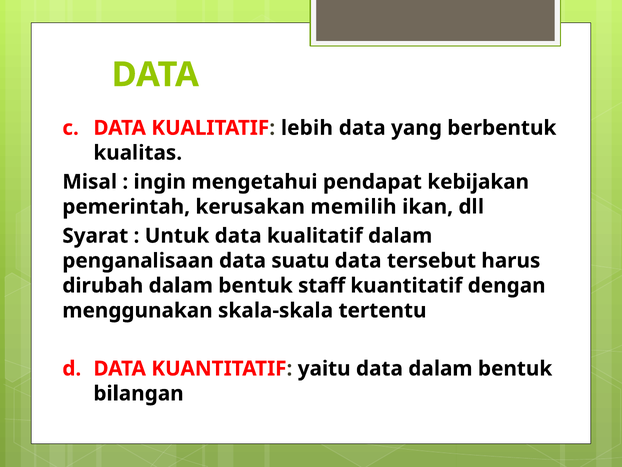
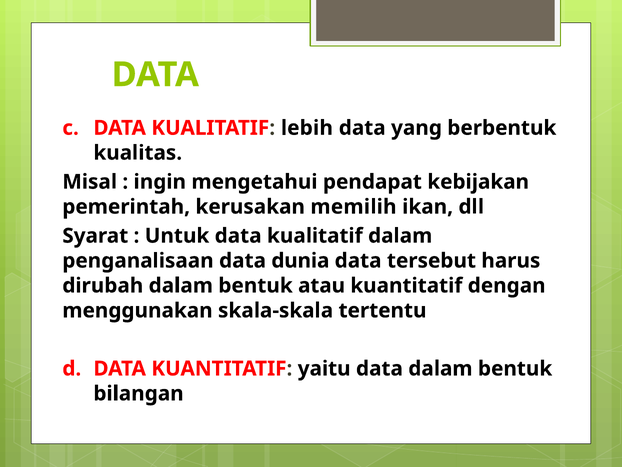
suatu: suatu -> dunia
staff: staff -> atau
